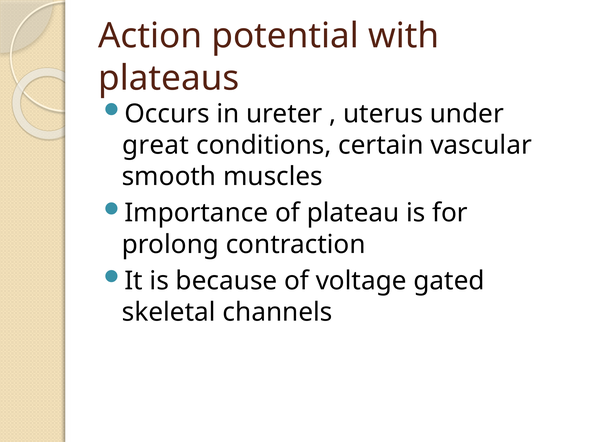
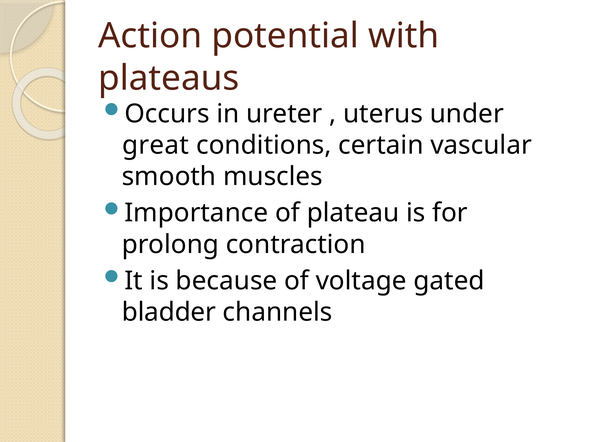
skeletal: skeletal -> bladder
